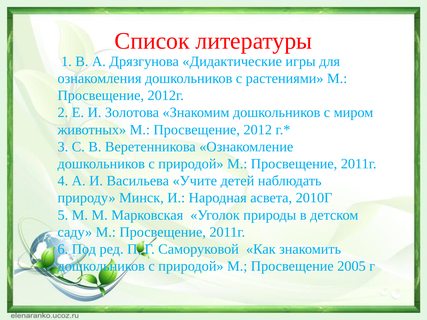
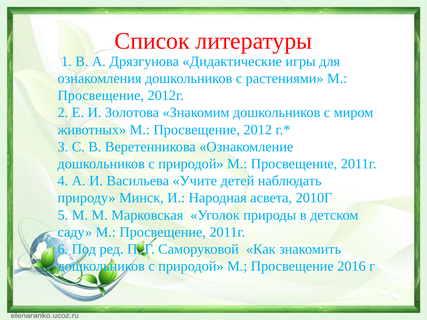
2005: 2005 -> 2016
